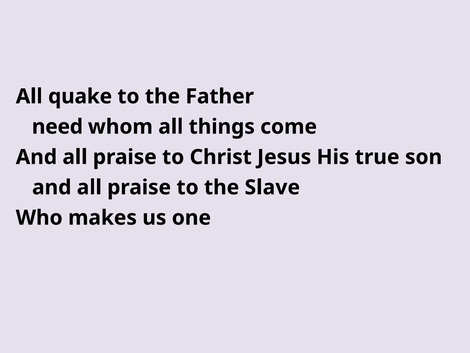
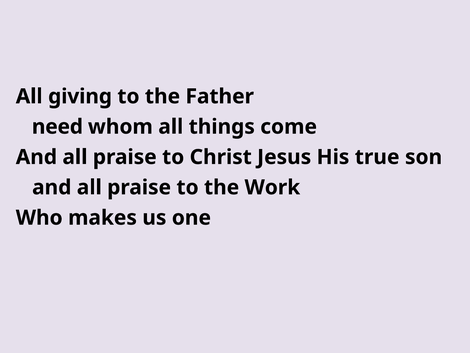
quake: quake -> giving
Slave: Slave -> Work
